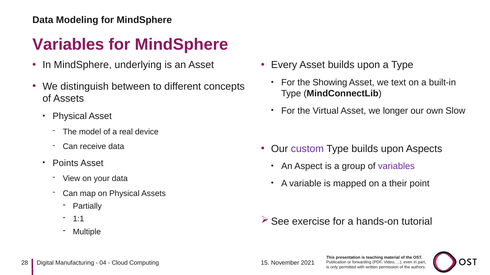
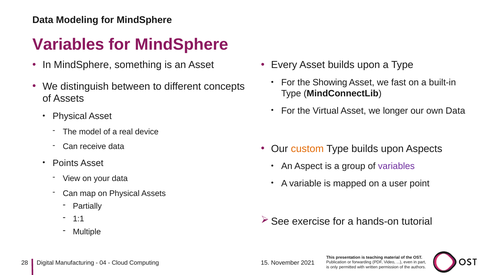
underlying: underlying -> something
text: text -> fast
own Slow: Slow -> Data
custom colour: purple -> orange
their: their -> user
